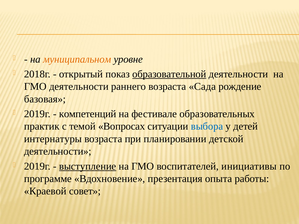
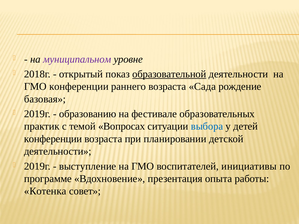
муниципальном colour: orange -> purple
ГМО деятельности: деятельности -> конференции
компетенций: компетенций -> образованию
интернатуры at (53, 139): интернатуры -> конференции
выступление underline: present -> none
Краевой: Краевой -> Котенка
